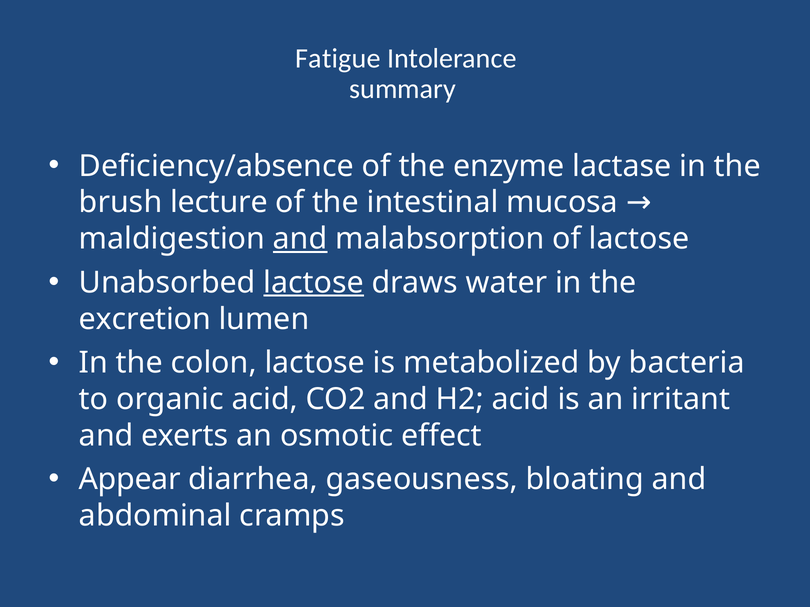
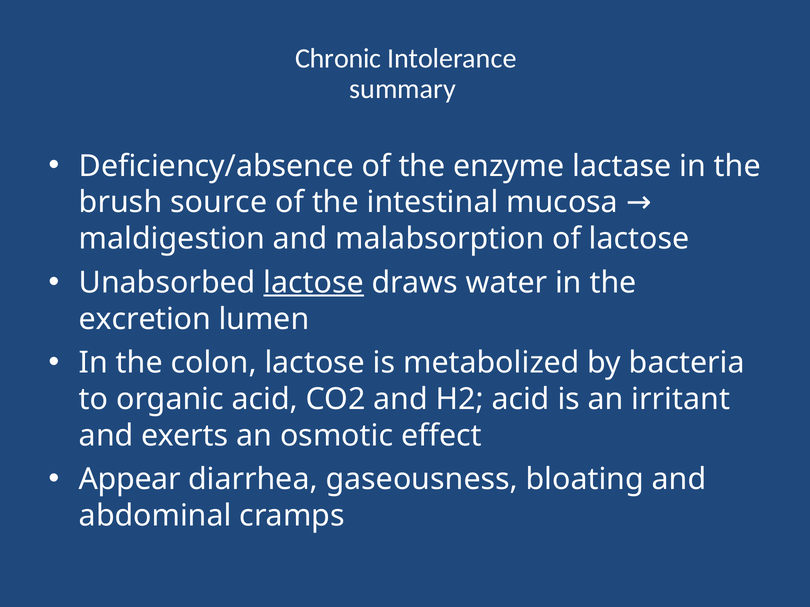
Fatigue: Fatigue -> Chronic
lecture: lecture -> source
and at (300, 239) underline: present -> none
